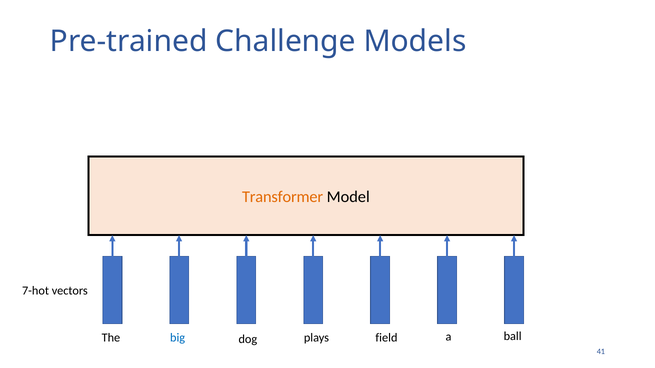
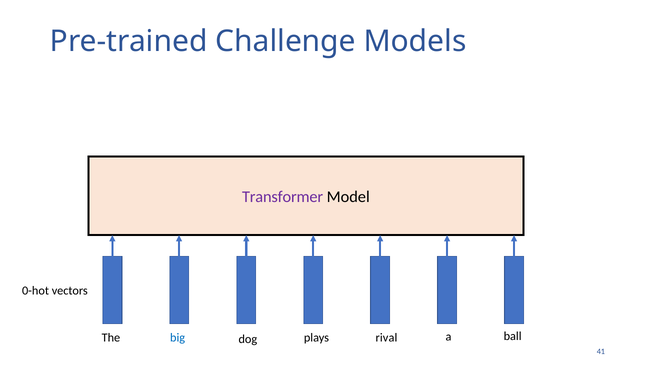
Transformer colour: orange -> purple
7-hot: 7-hot -> 0-hot
field: field -> rival
